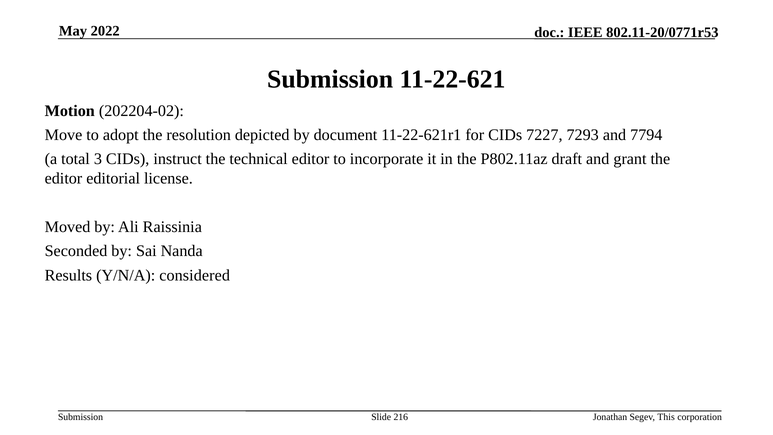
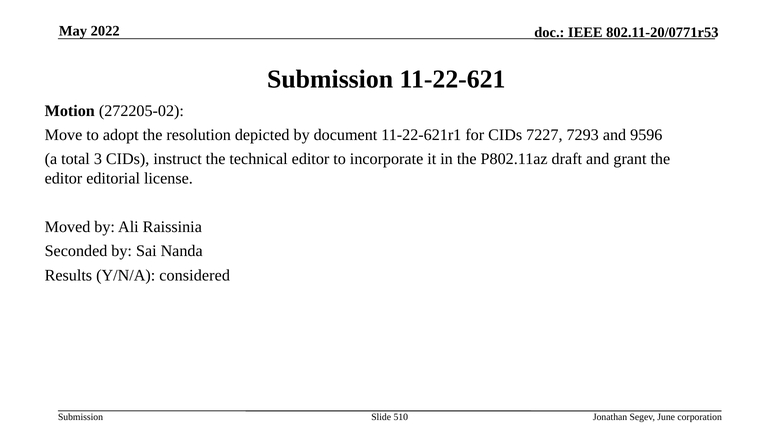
202204-02: 202204-02 -> 272205-02
7794: 7794 -> 9596
216: 216 -> 510
This: This -> June
